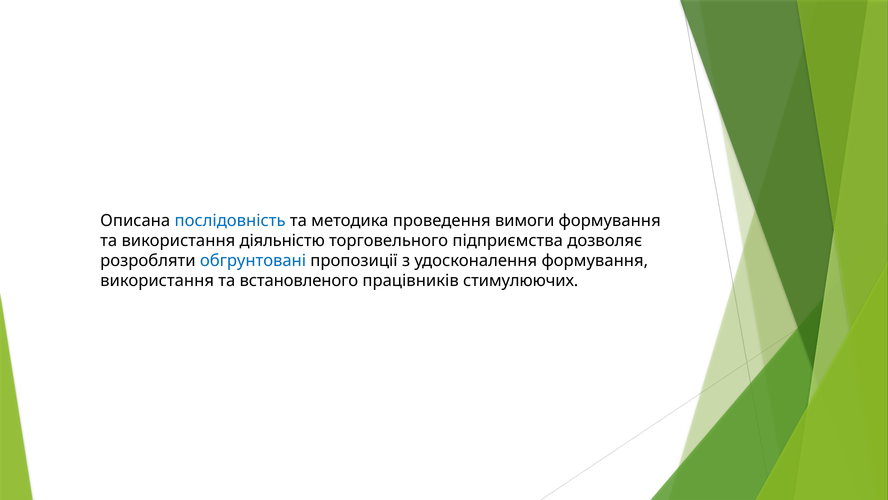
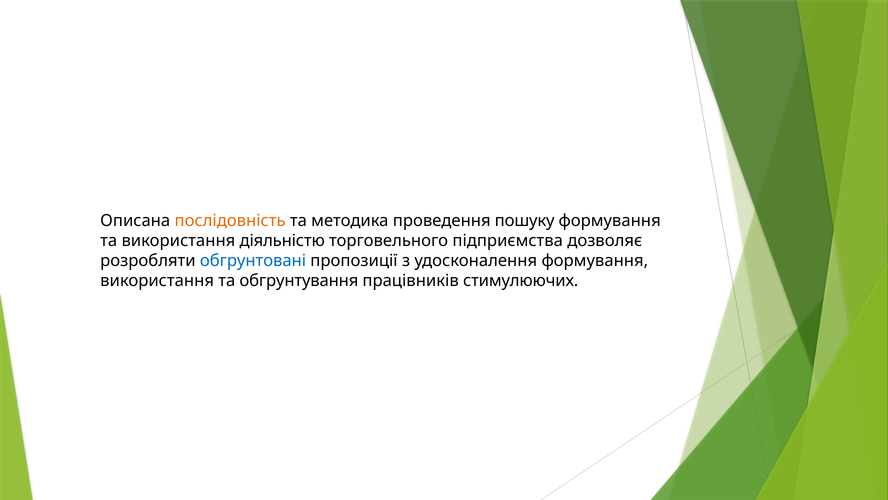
послідовність colour: blue -> orange
вимоги: вимоги -> пошуку
встановленого: встановленого -> обгрунтування
